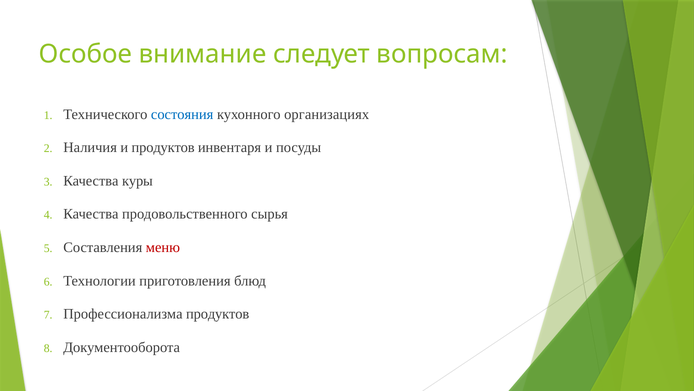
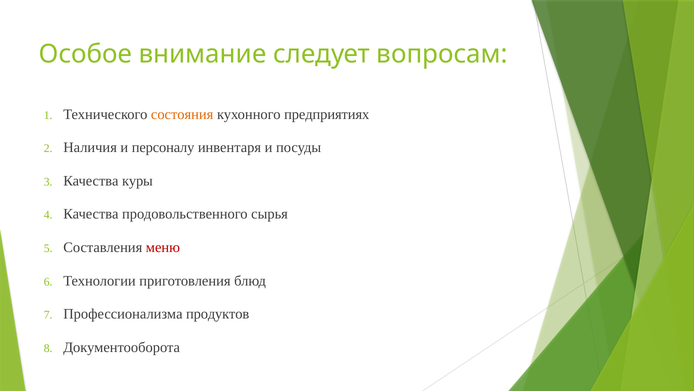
состояния colour: blue -> orange
организациях: организациях -> предприятиях
и продуктов: продуктов -> персоналу
